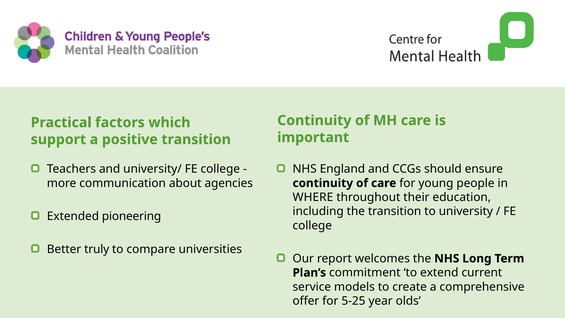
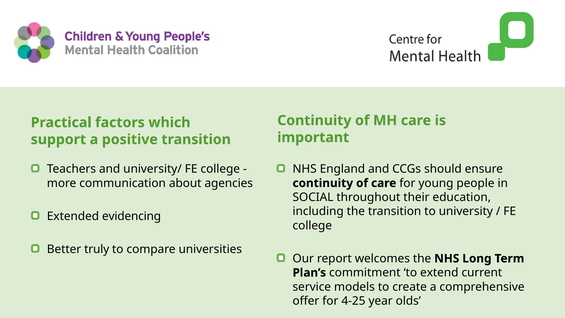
WHERE: WHERE -> SOCIAL
pioneering: pioneering -> evidencing
5-25: 5-25 -> 4-25
